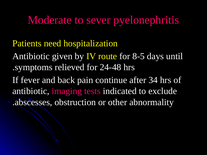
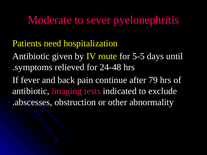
8-5: 8-5 -> 5-5
34: 34 -> 79
